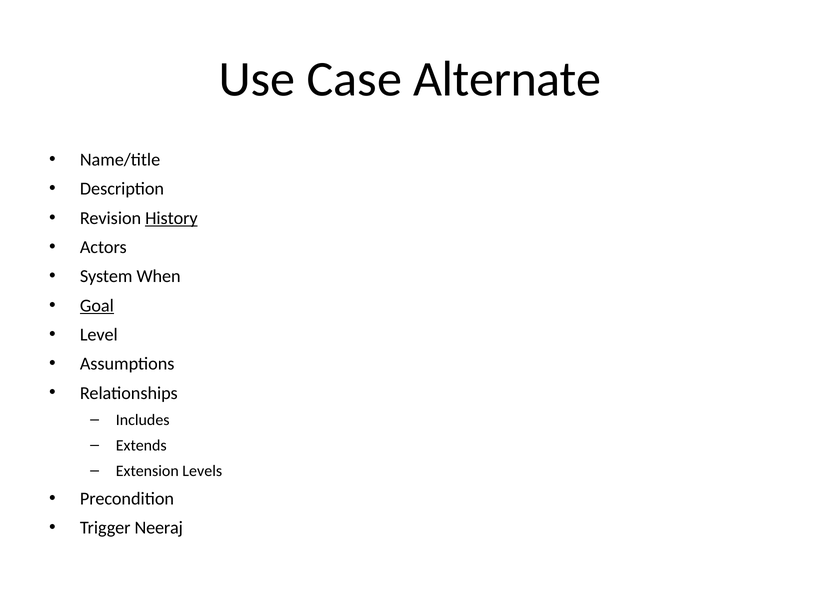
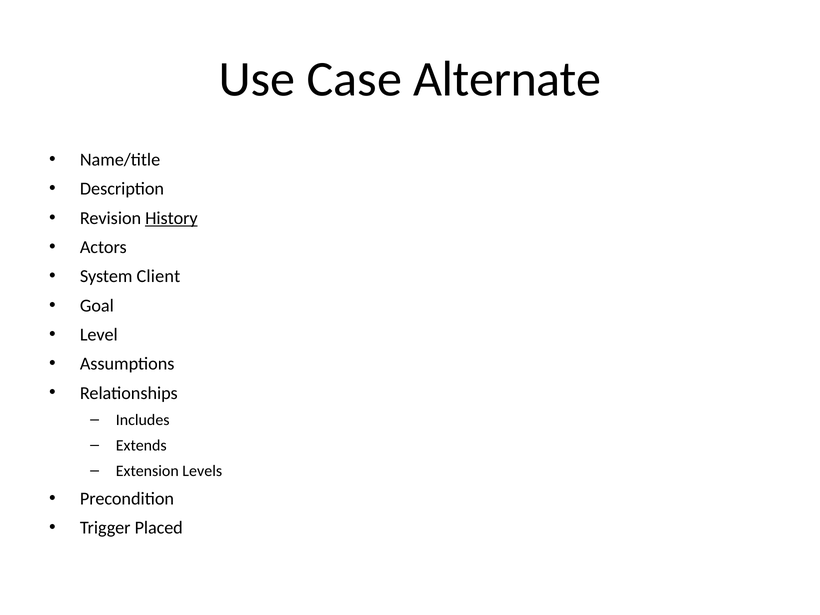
When: When -> Client
Goal underline: present -> none
Neeraj: Neeraj -> Placed
